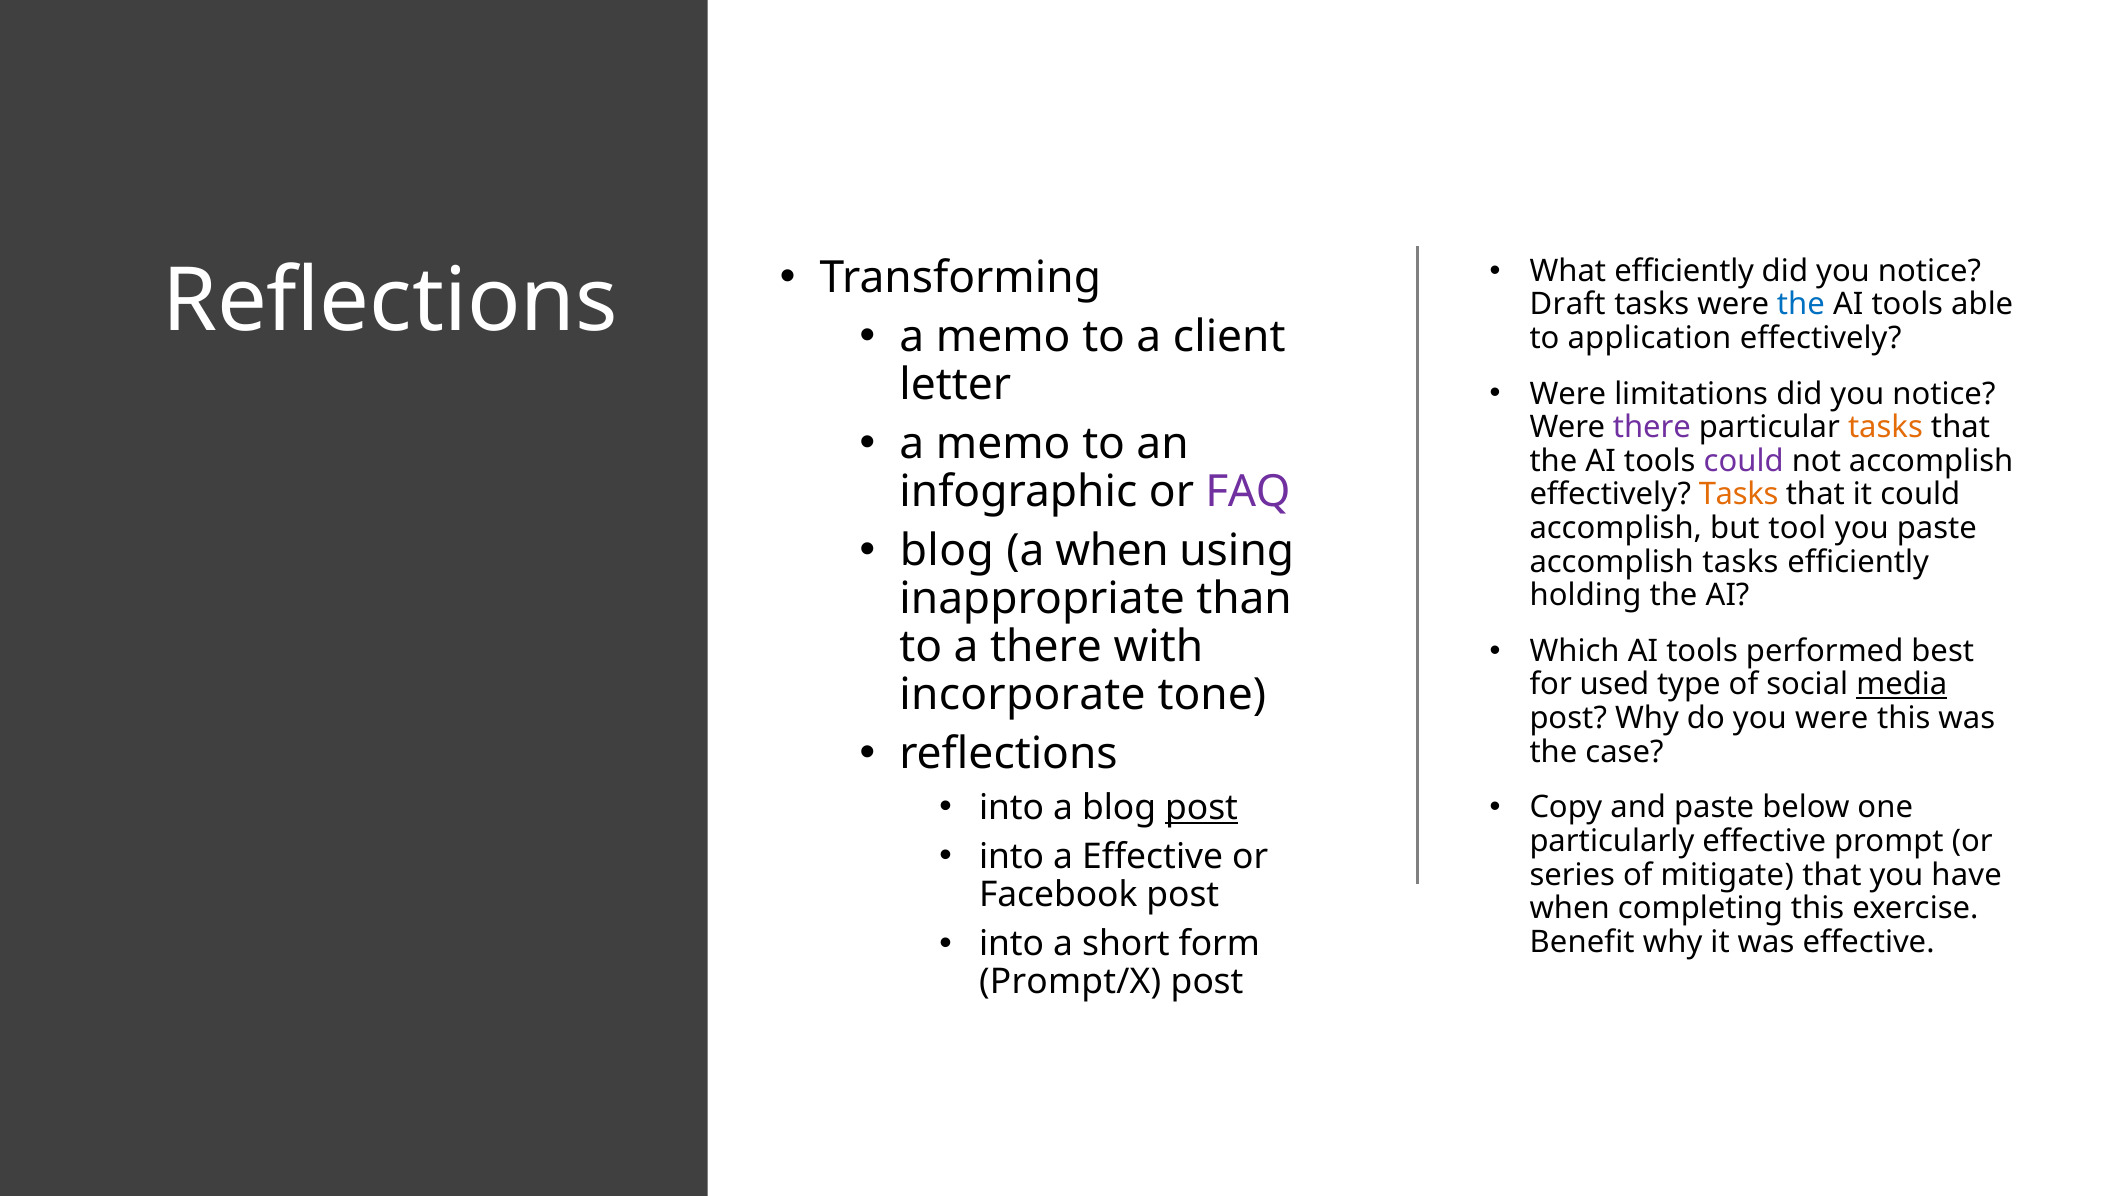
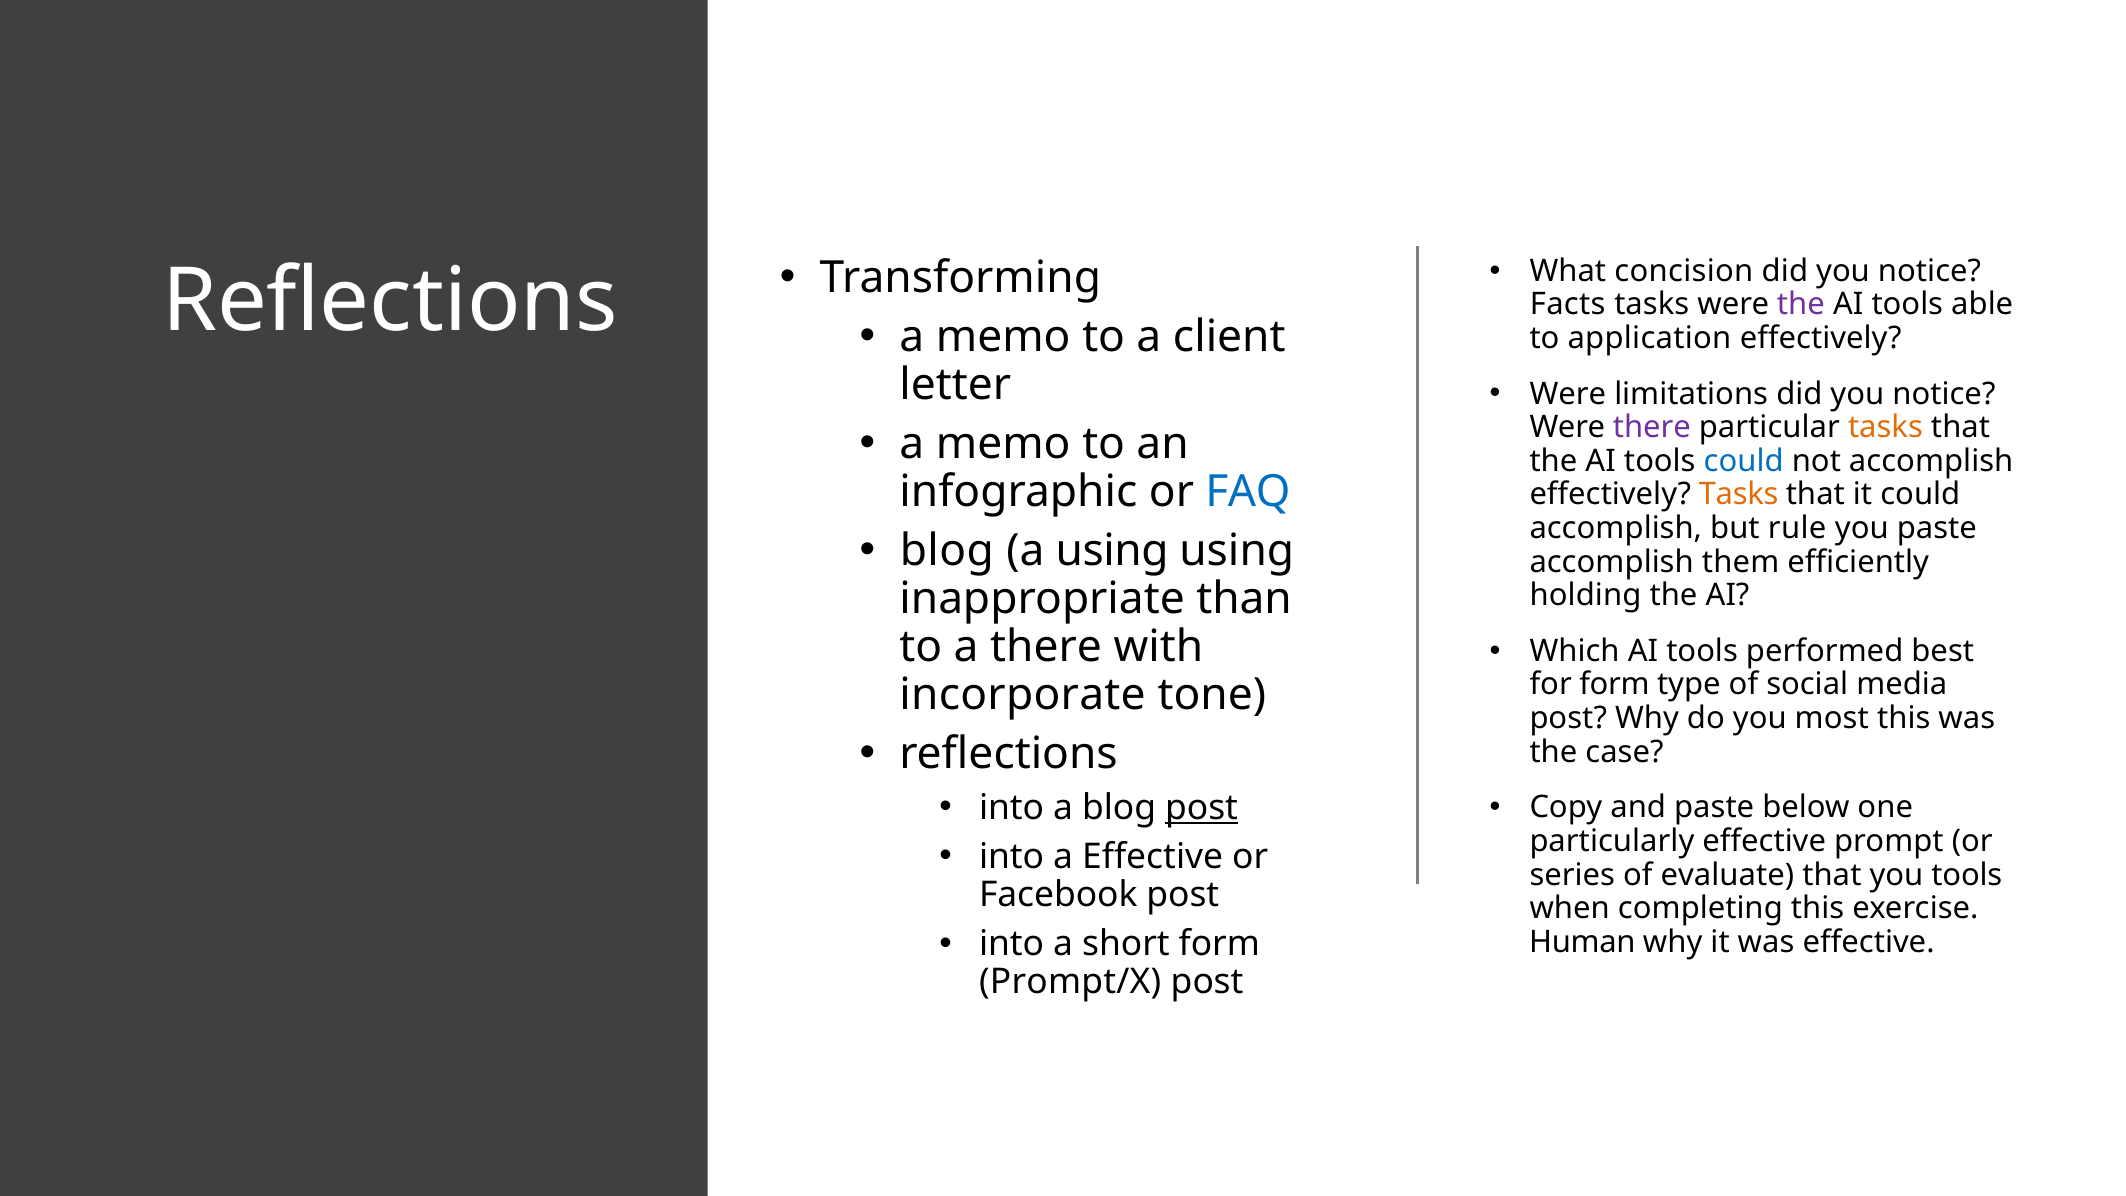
What efficiently: efficiently -> concision
Draft: Draft -> Facts
the at (1801, 305) colour: blue -> purple
could at (1744, 461) colour: purple -> blue
FAQ colour: purple -> blue
tool: tool -> rule
a when: when -> using
accomplish tasks: tasks -> them
for used: used -> form
media underline: present -> none
you were: were -> most
mitigate: mitigate -> evaluate
you have: have -> tools
Benefit: Benefit -> Human
